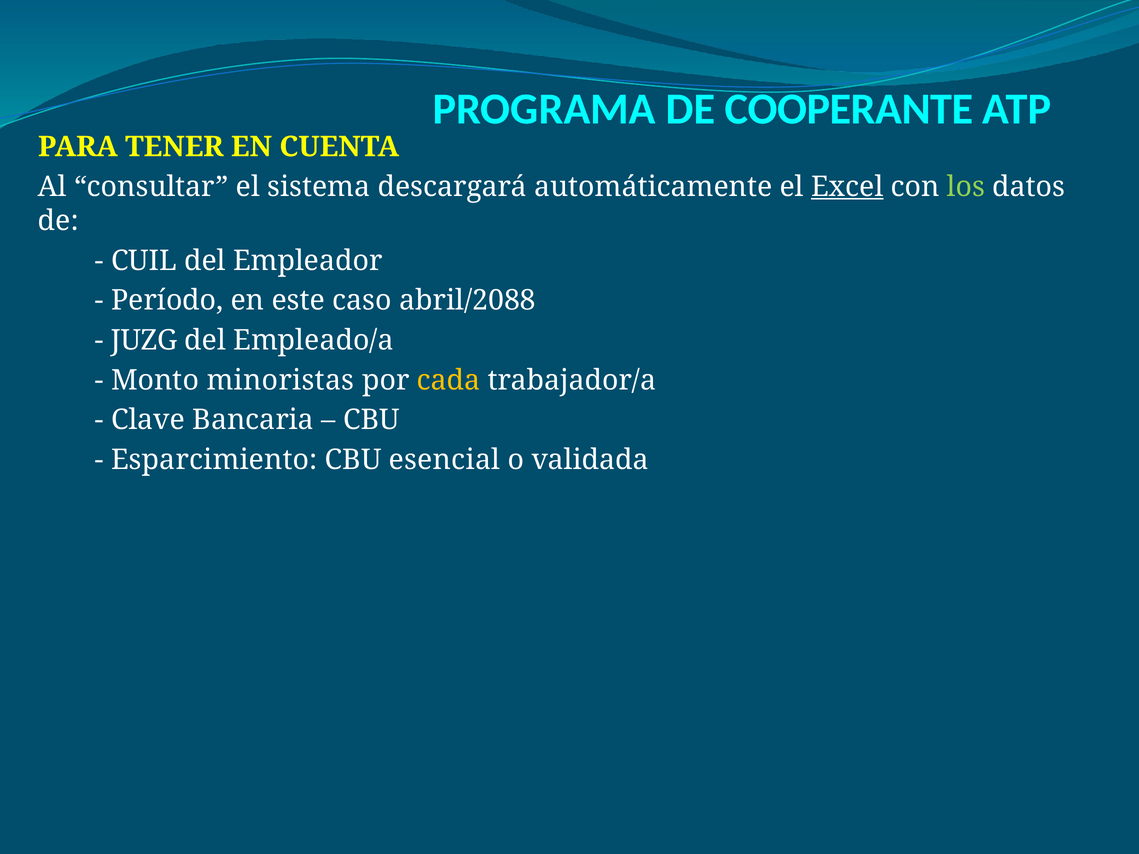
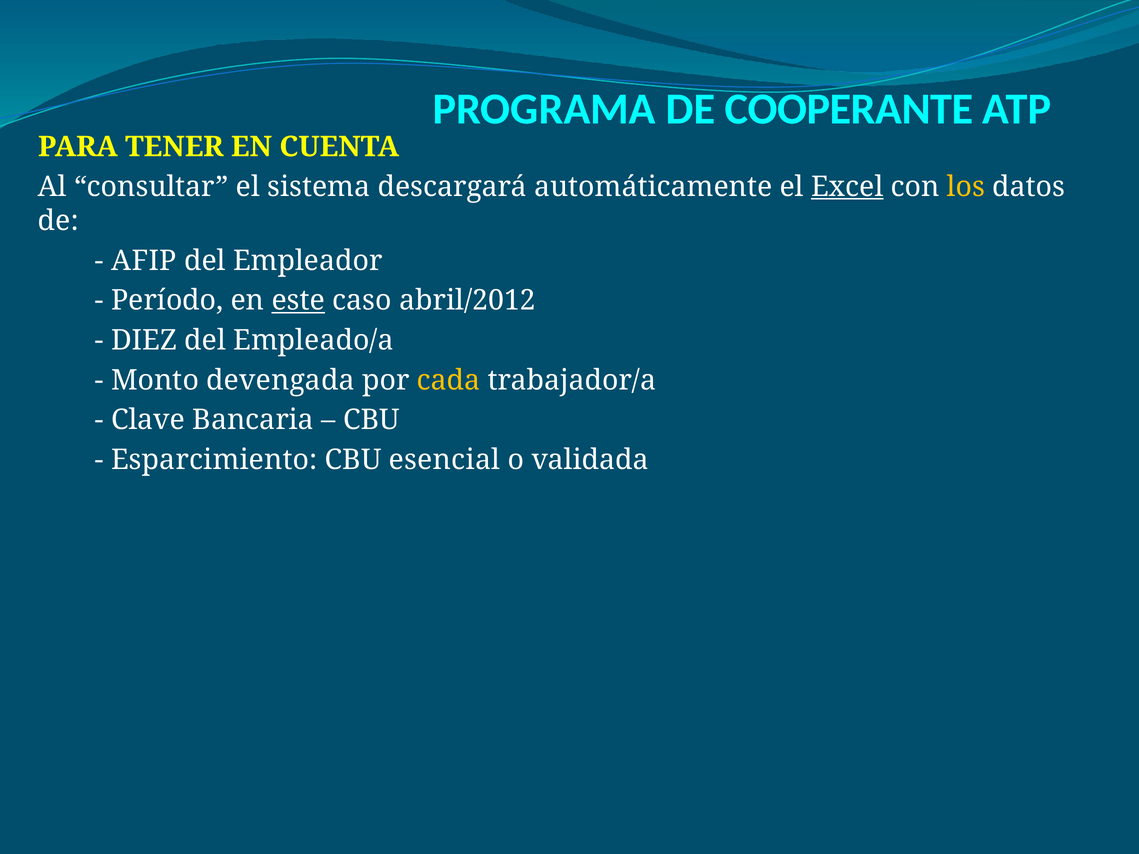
los colour: light green -> yellow
CUIL: CUIL -> AFIP
este underline: none -> present
abril/2088: abril/2088 -> abril/2012
JUZG: JUZG -> DIEZ
minoristas: minoristas -> devengada
